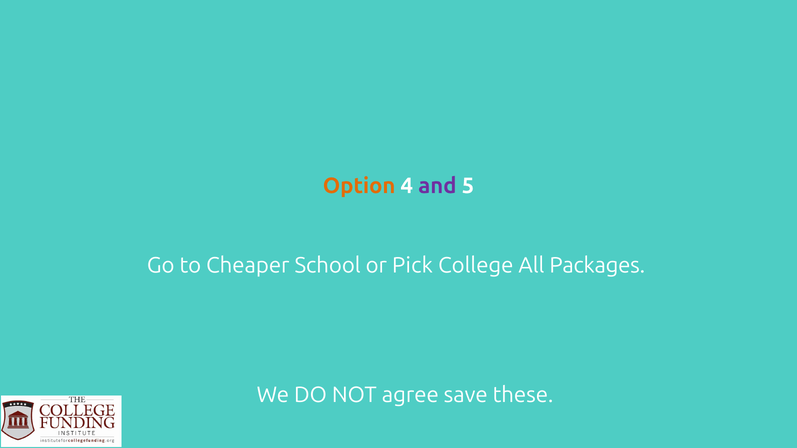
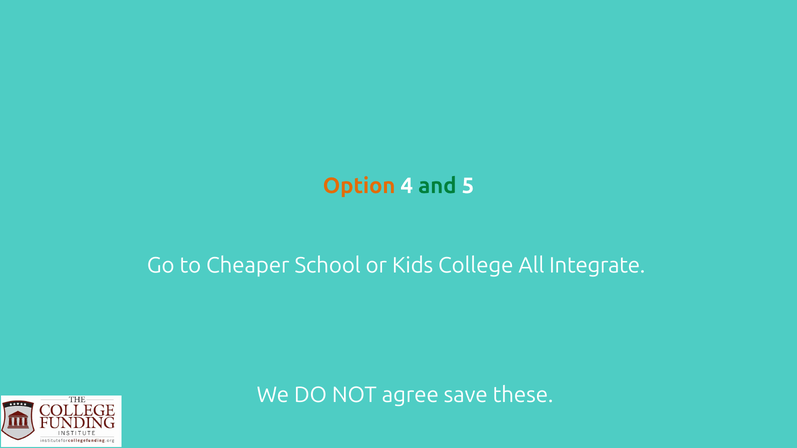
and colour: purple -> green
Pick: Pick -> Kids
Packages: Packages -> Integrate
